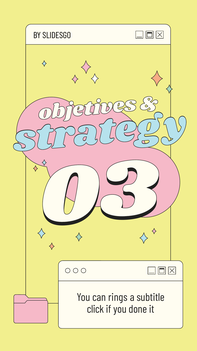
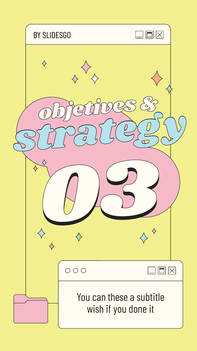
rings: rings -> these
click: click -> wish
